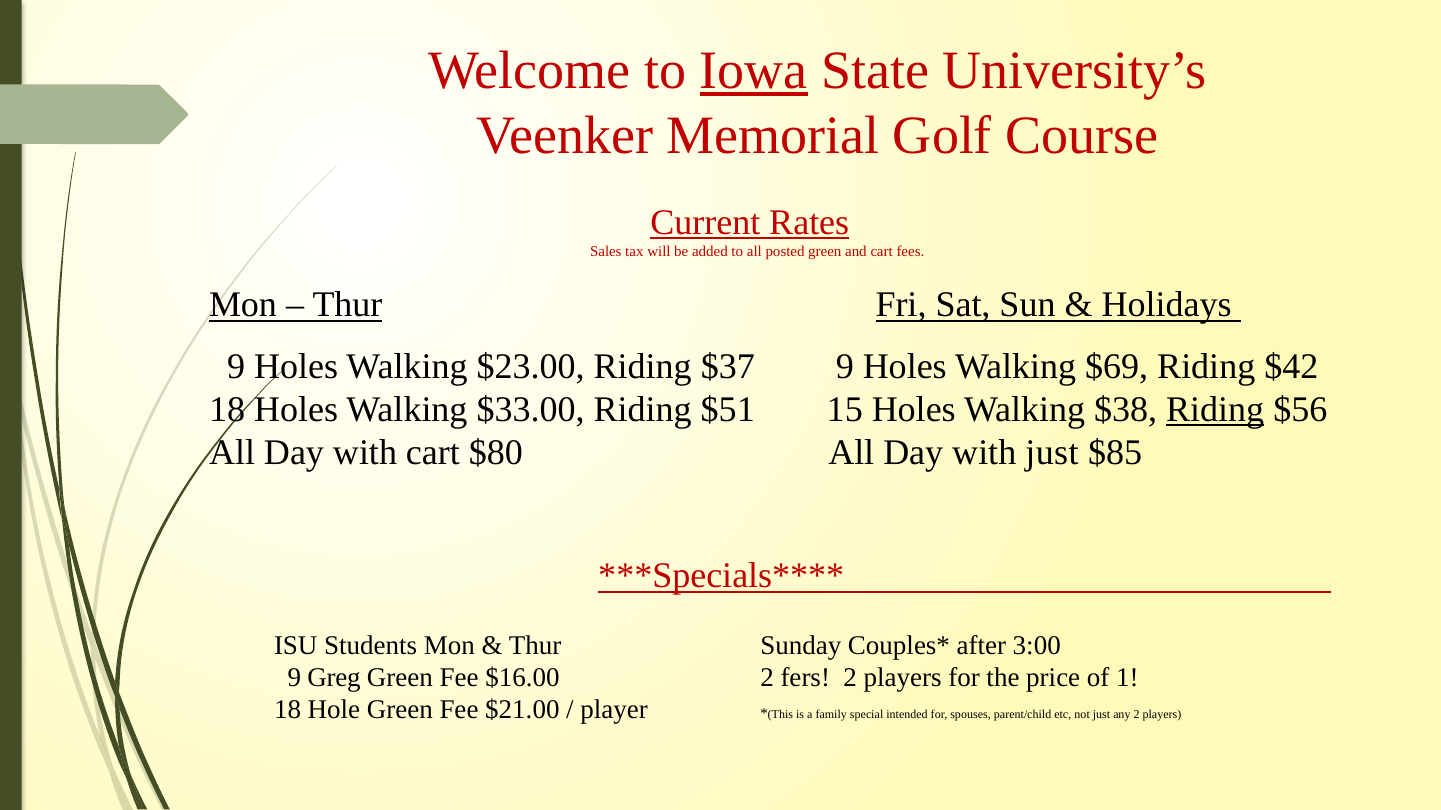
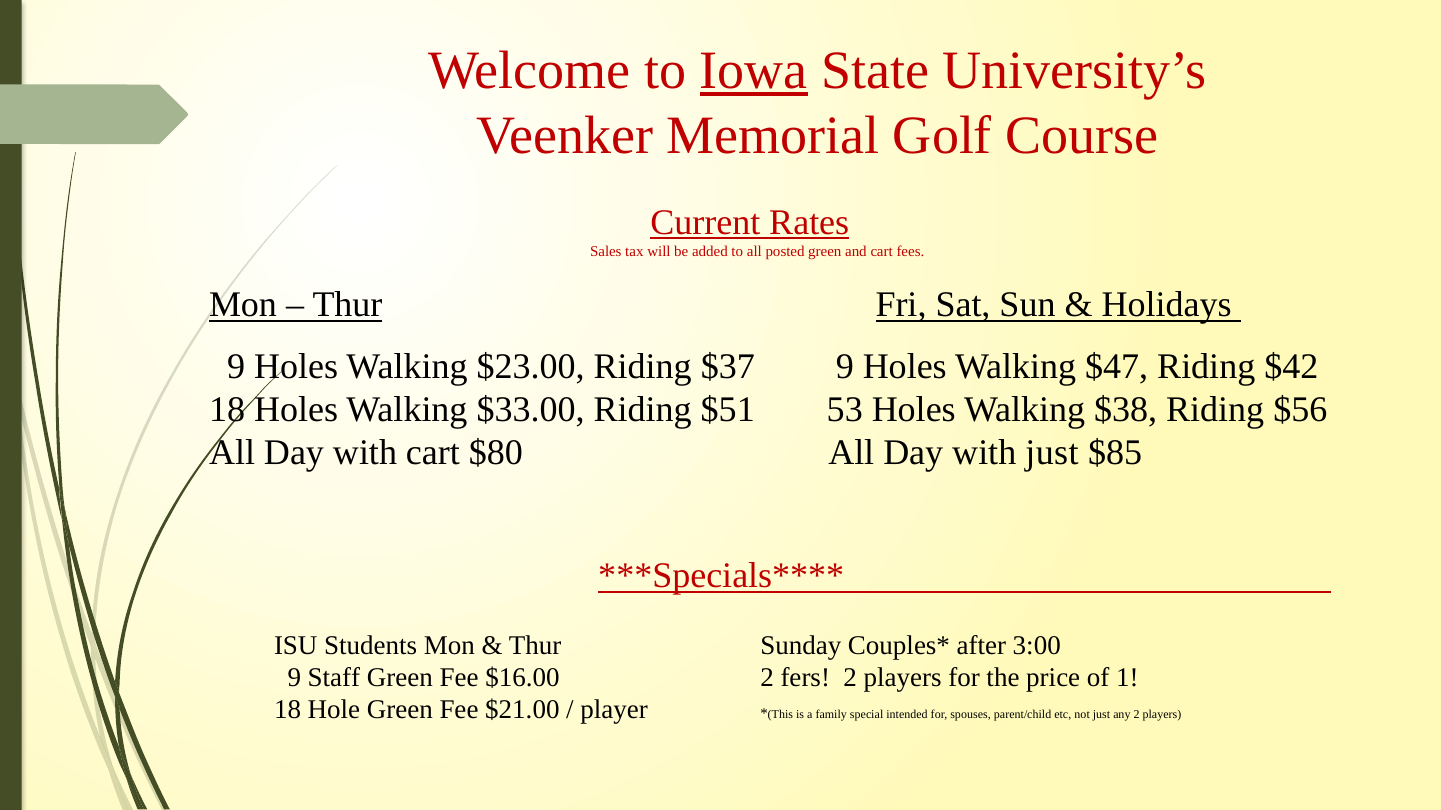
$69: $69 -> $47
15: 15 -> 53
Riding at (1215, 410) underline: present -> none
Greg: Greg -> Staff
